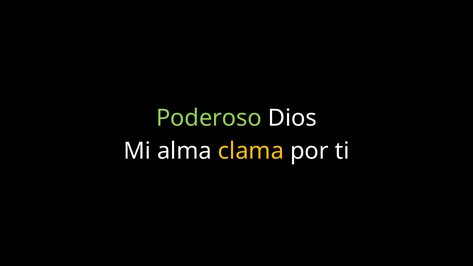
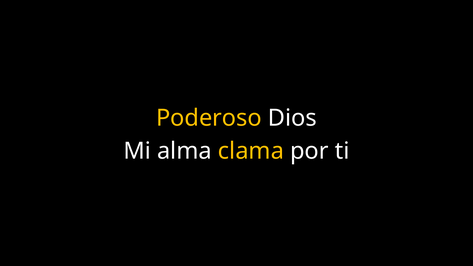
Poderoso colour: light green -> yellow
